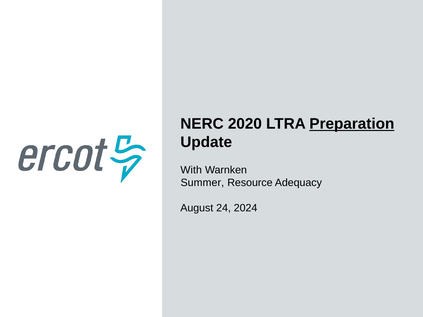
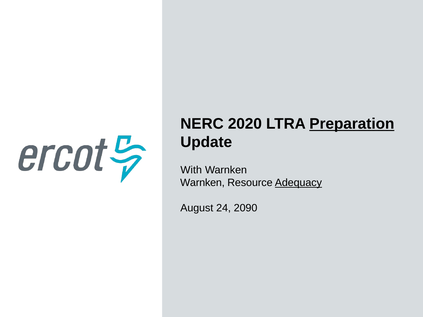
Summer at (202, 183): Summer -> Warnken
Adequacy underline: none -> present
2024: 2024 -> 2090
